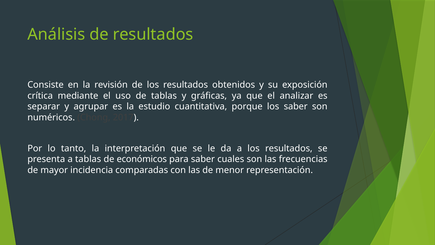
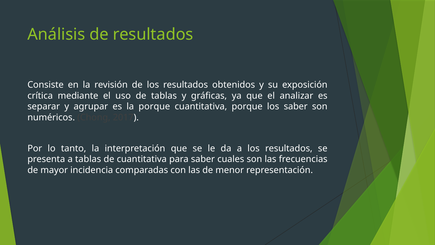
la estudio: estudio -> porque
de económicos: económicos -> cuantitativa
